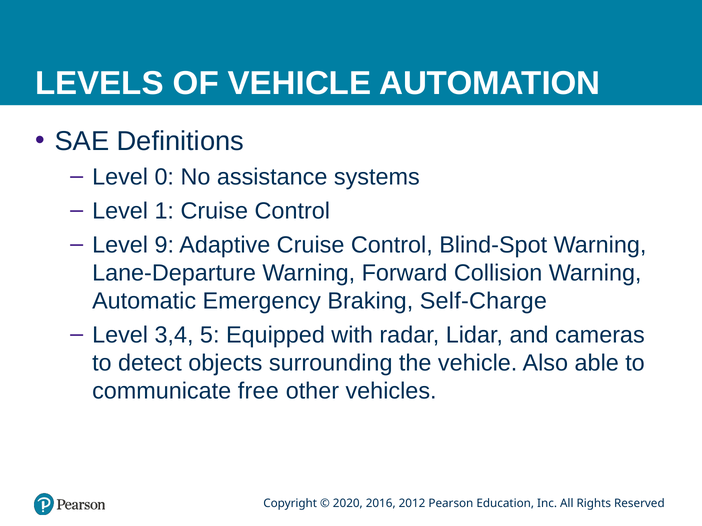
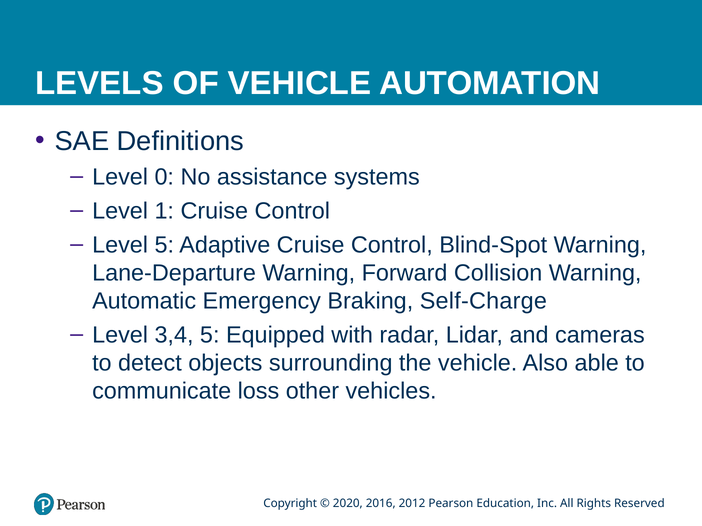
Level 9: 9 -> 5
free: free -> loss
